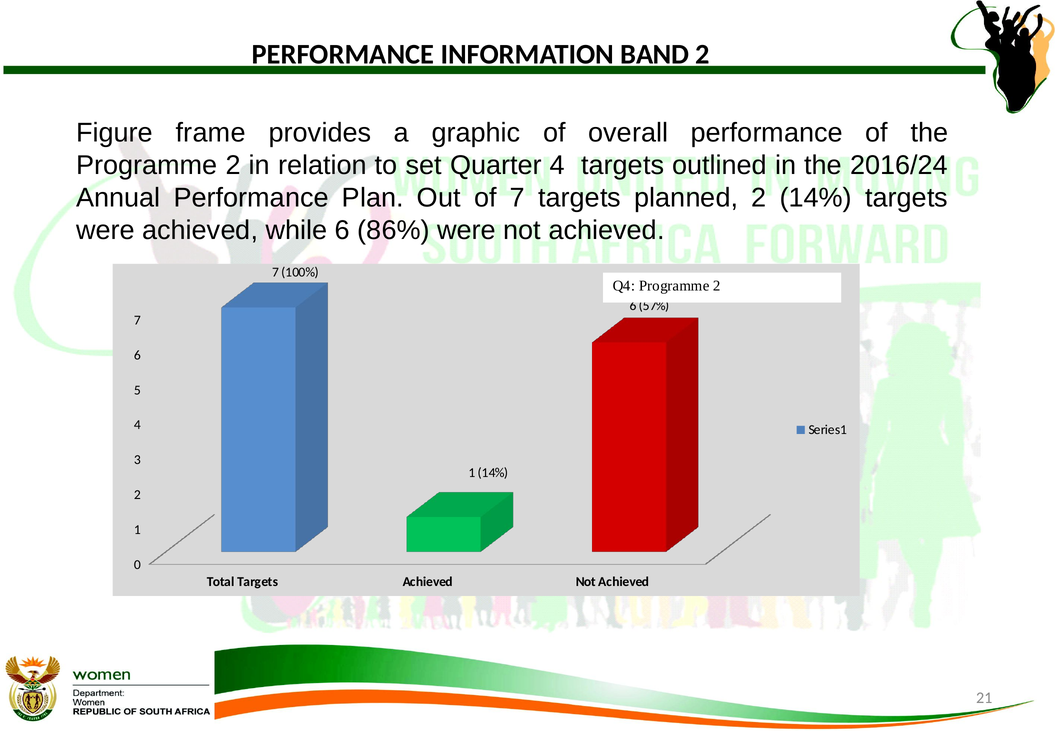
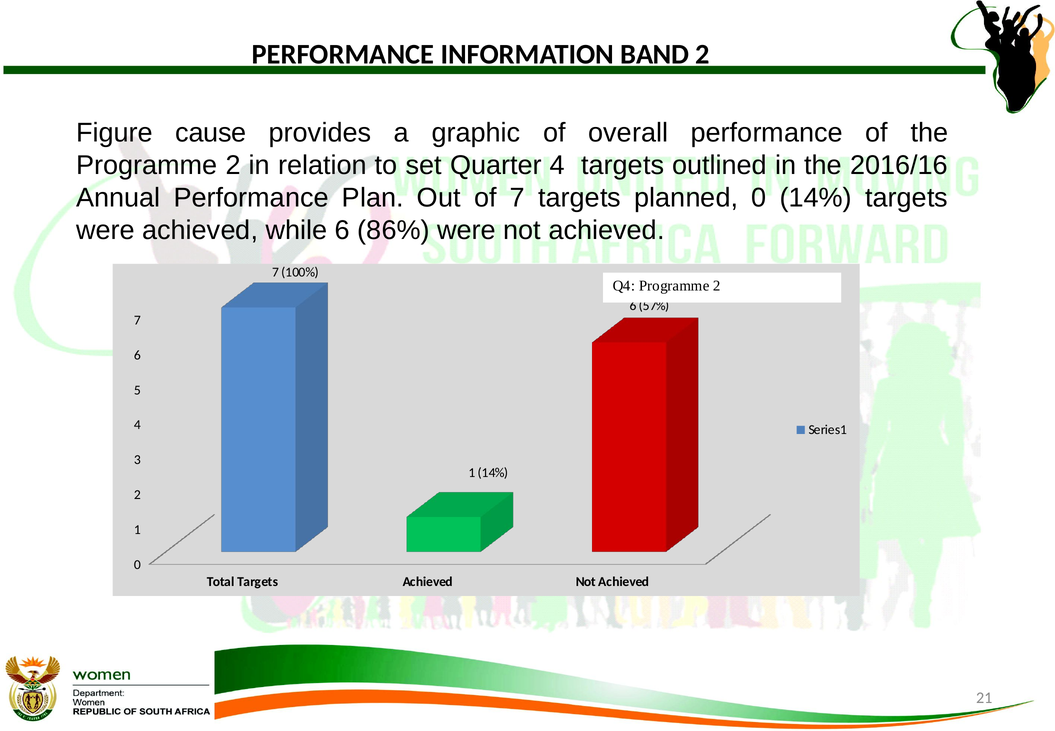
frame: frame -> cause
2016/24: 2016/24 -> 2016/16
planned 2: 2 -> 0
